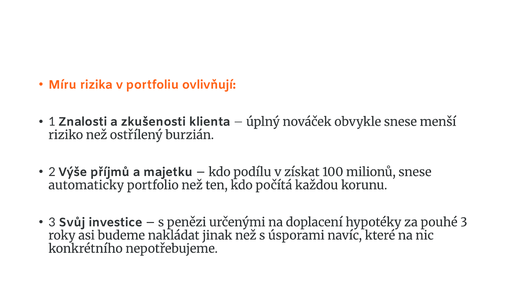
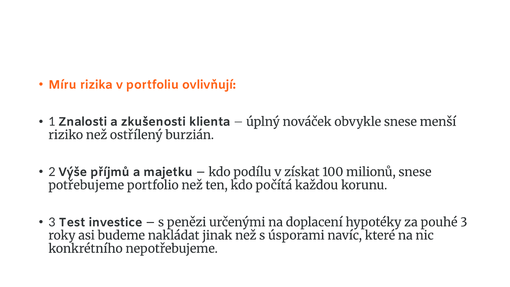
automaticky: automaticky -> potřebujeme
Svůj: Svůj -> Test
